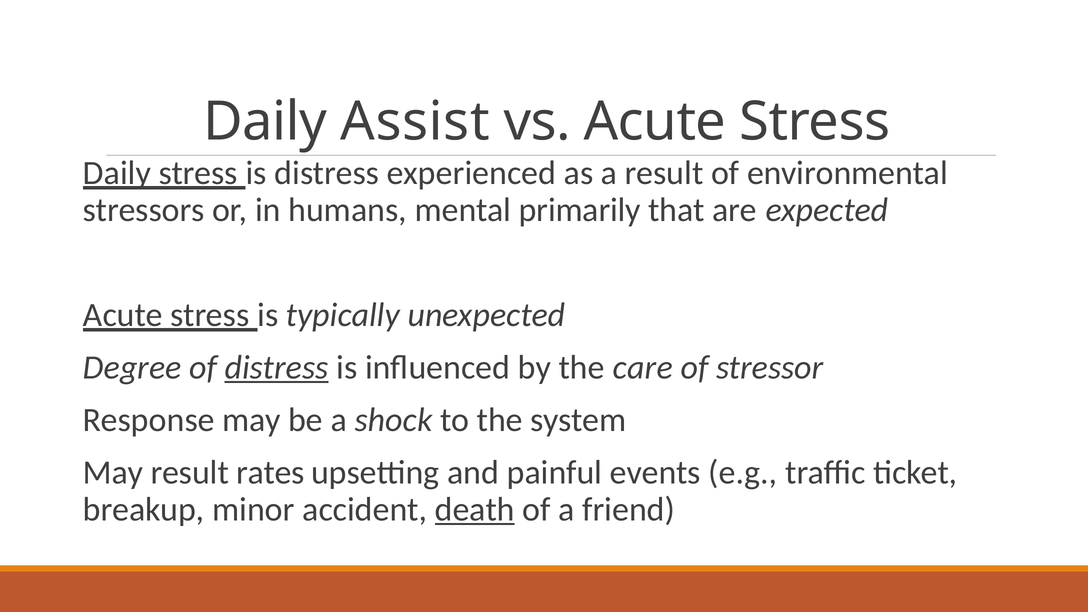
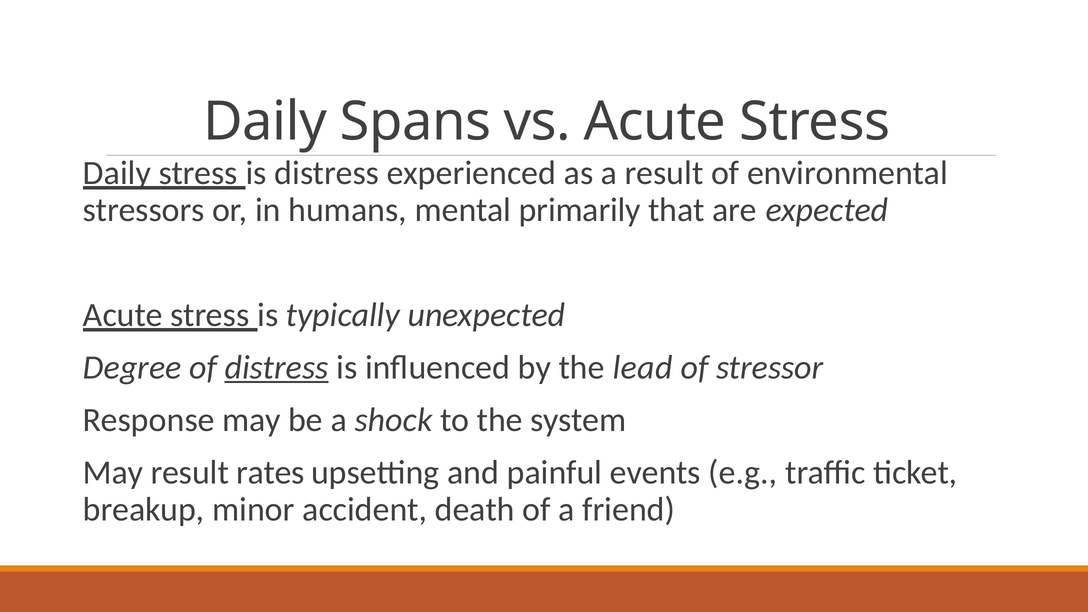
Assist: Assist -> Spans
care: care -> lead
death underline: present -> none
